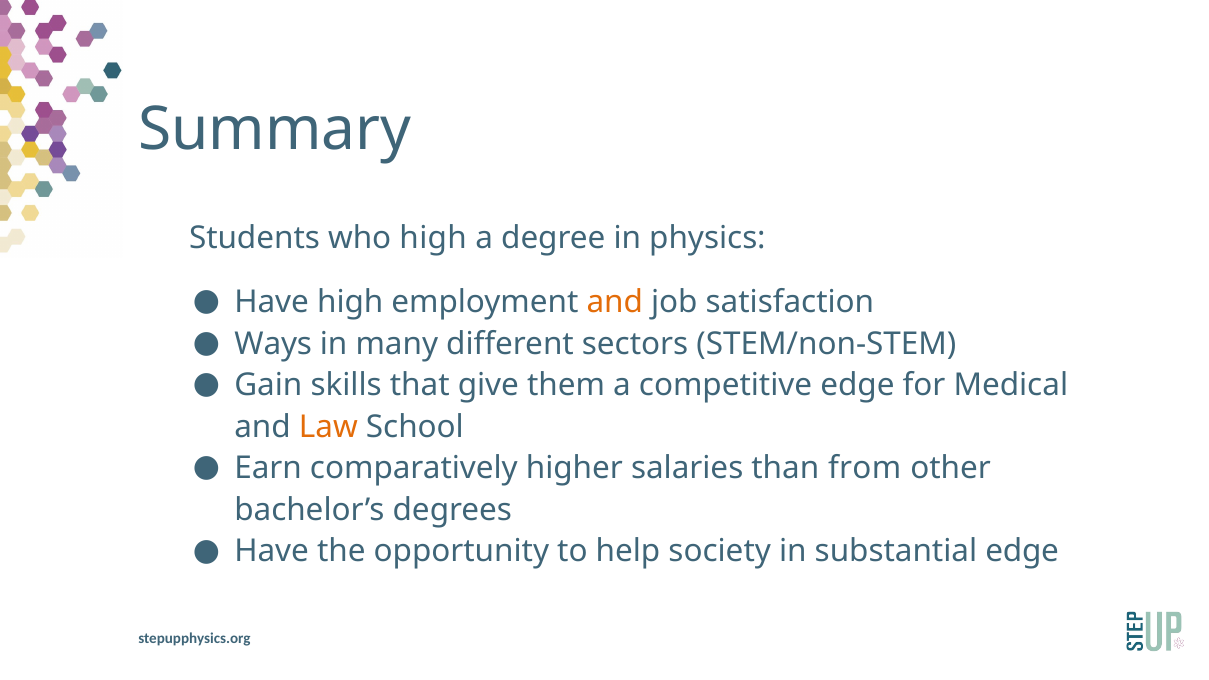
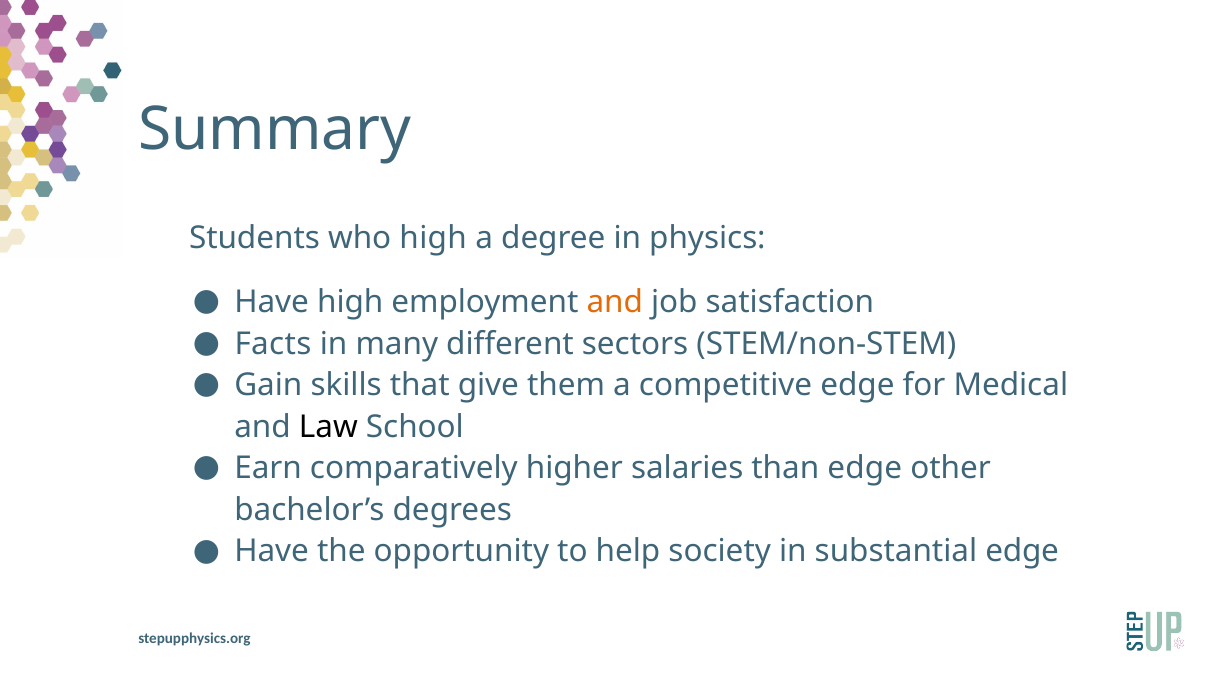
Ways: Ways -> Facts
Law colour: orange -> black
than from: from -> edge
